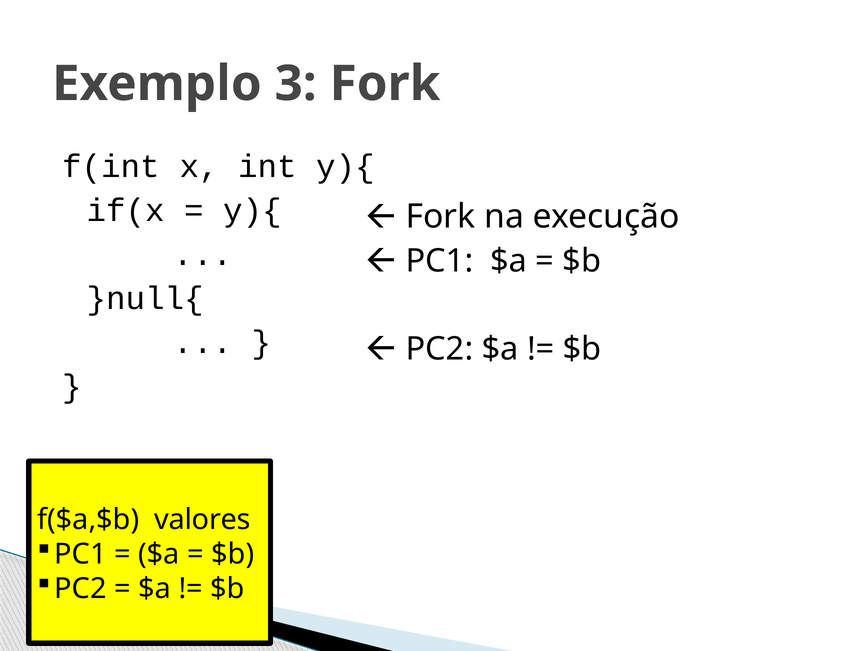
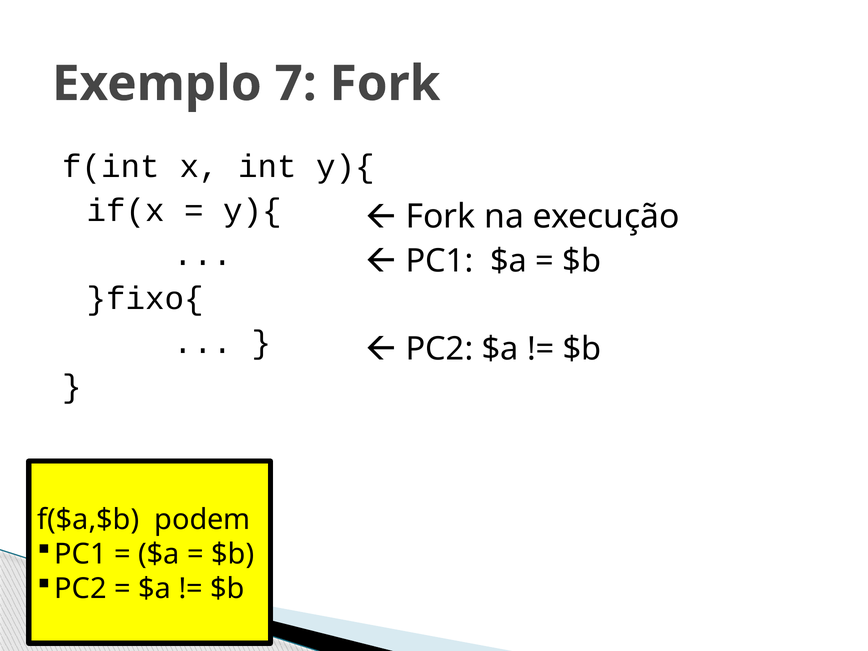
3: 3 -> 7
}null{: }null{ -> }fixo{
valores: valores -> podem
